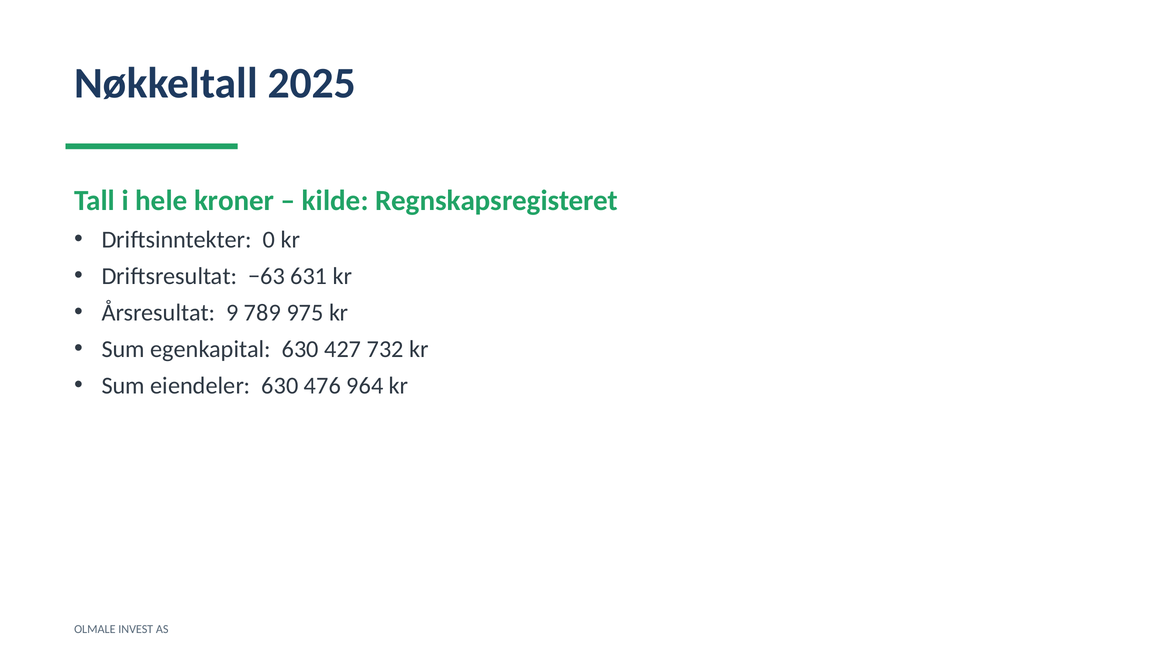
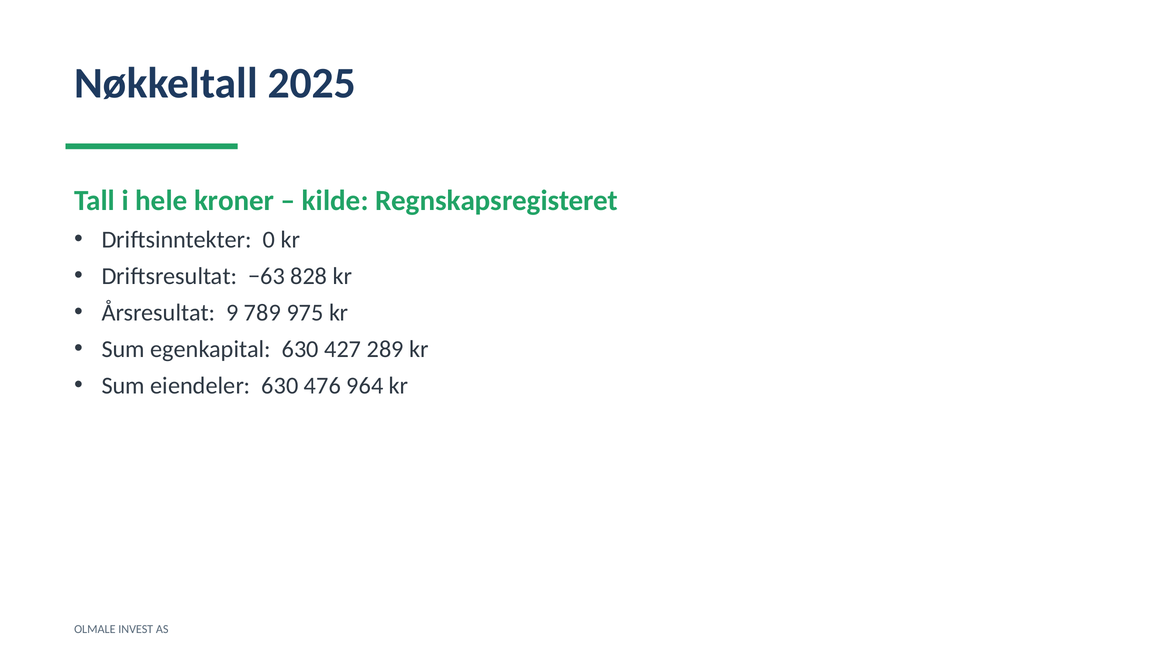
631: 631 -> 828
732: 732 -> 289
